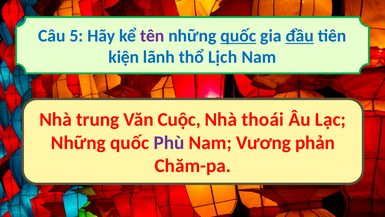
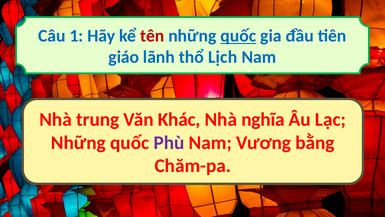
5: 5 -> 1
tên colour: purple -> red
đầu underline: present -> none
kiện: kiện -> giáo
Cuộc: Cuộc -> Khác
thoái: thoái -> nghĩa
phản: phản -> bằng
